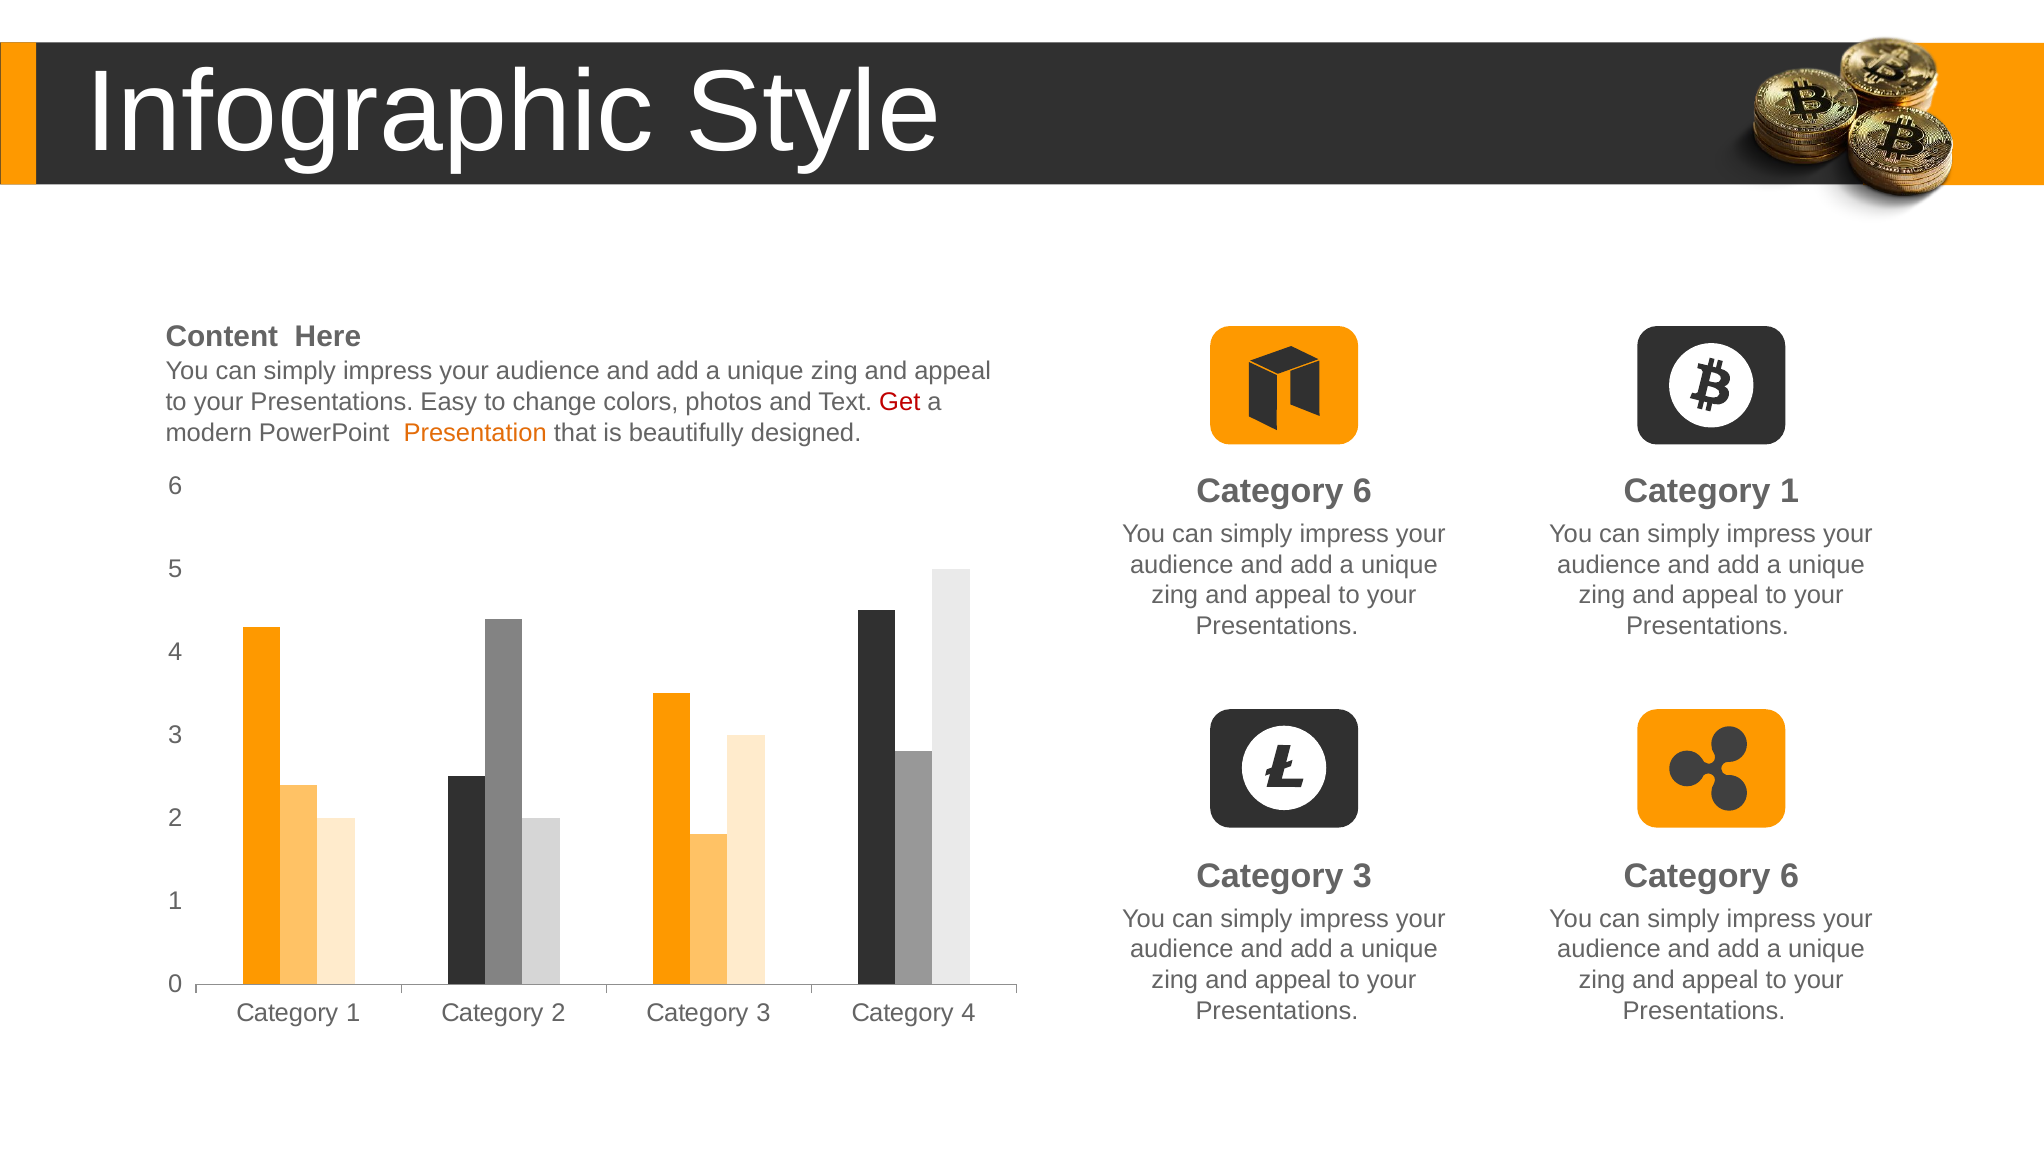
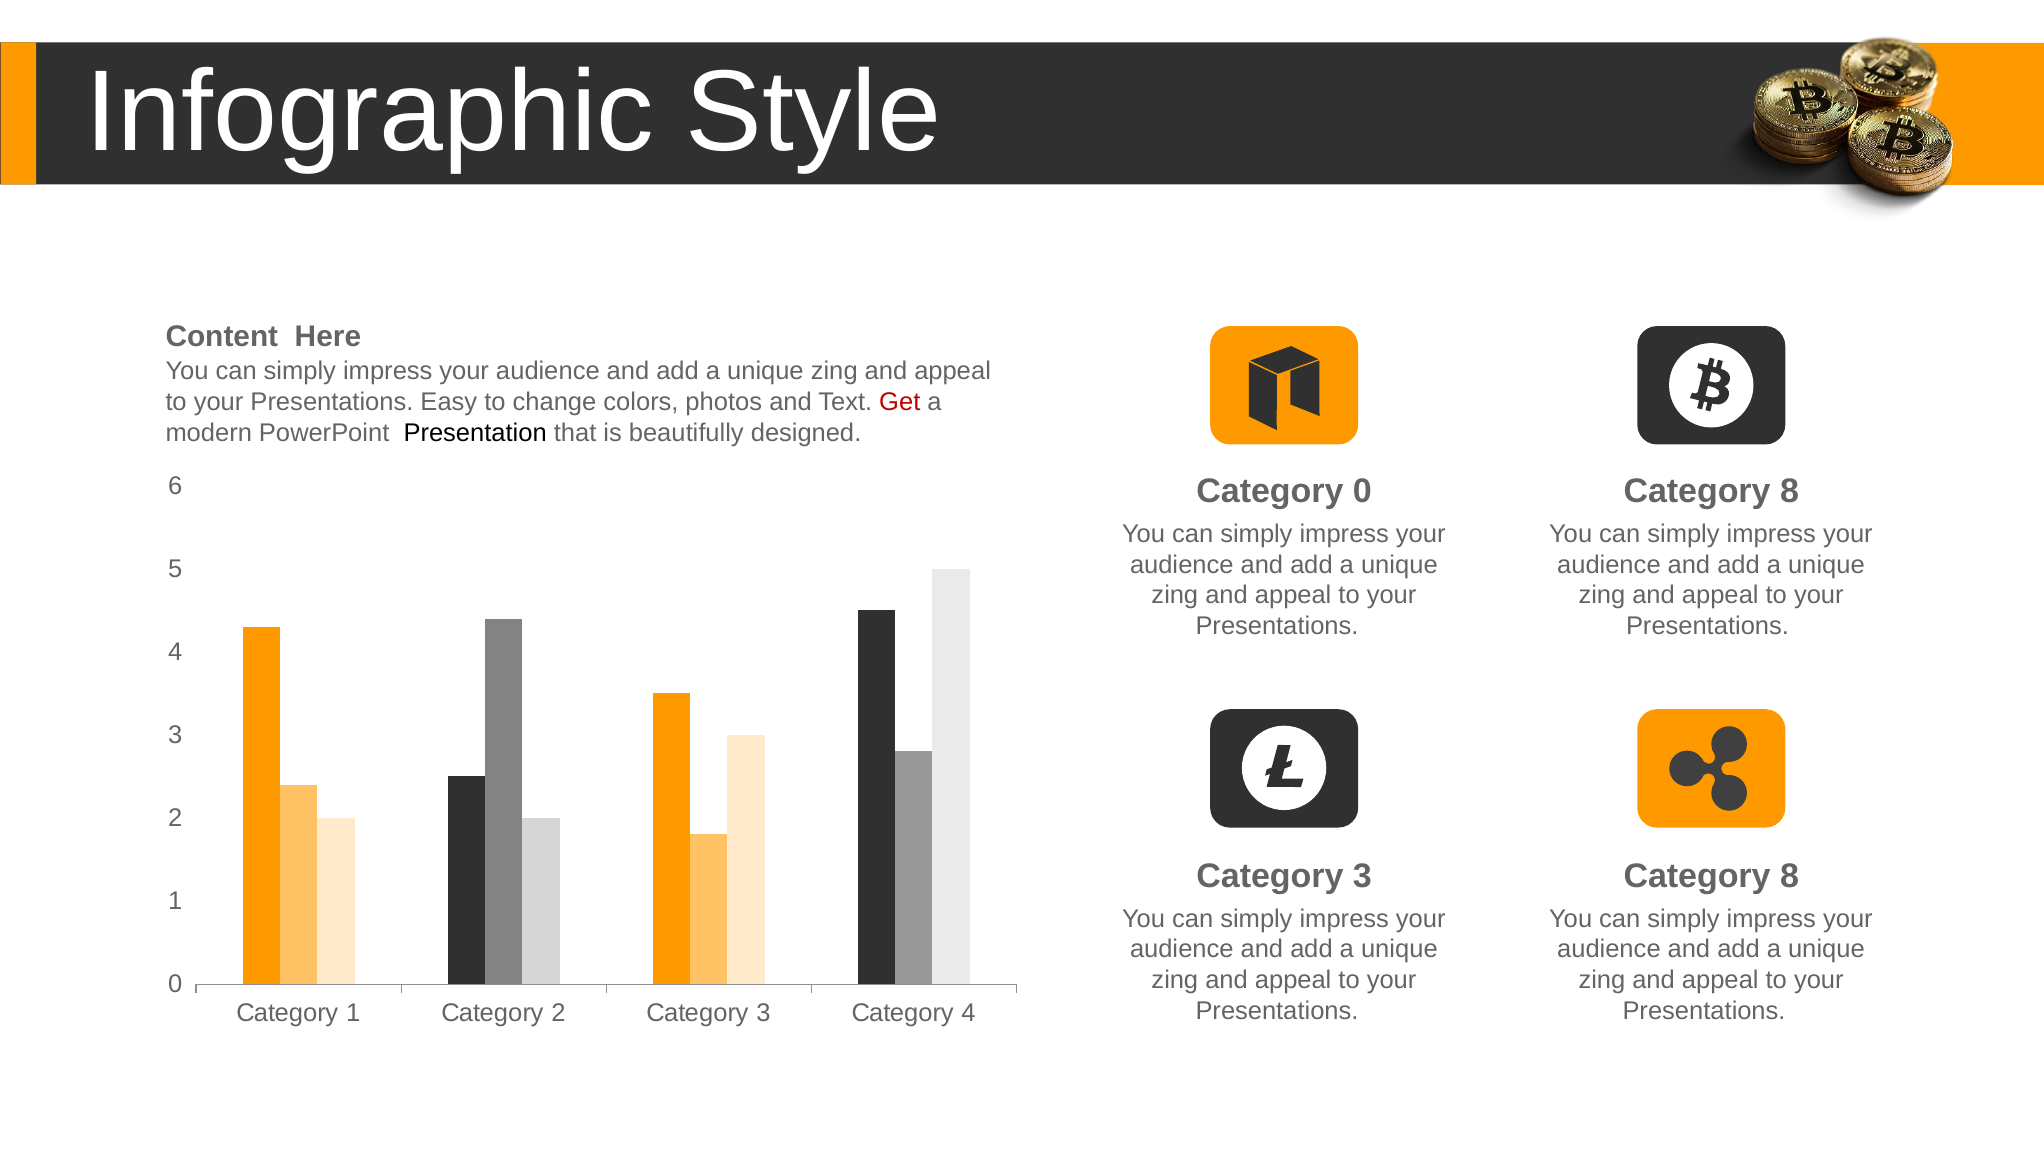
Presentation colour: orange -> black
6 at (1362, 491): 6 -> 0
1 at (1790, 491): 1 -> 8
6 at (1790, 876): 6 -> 8
